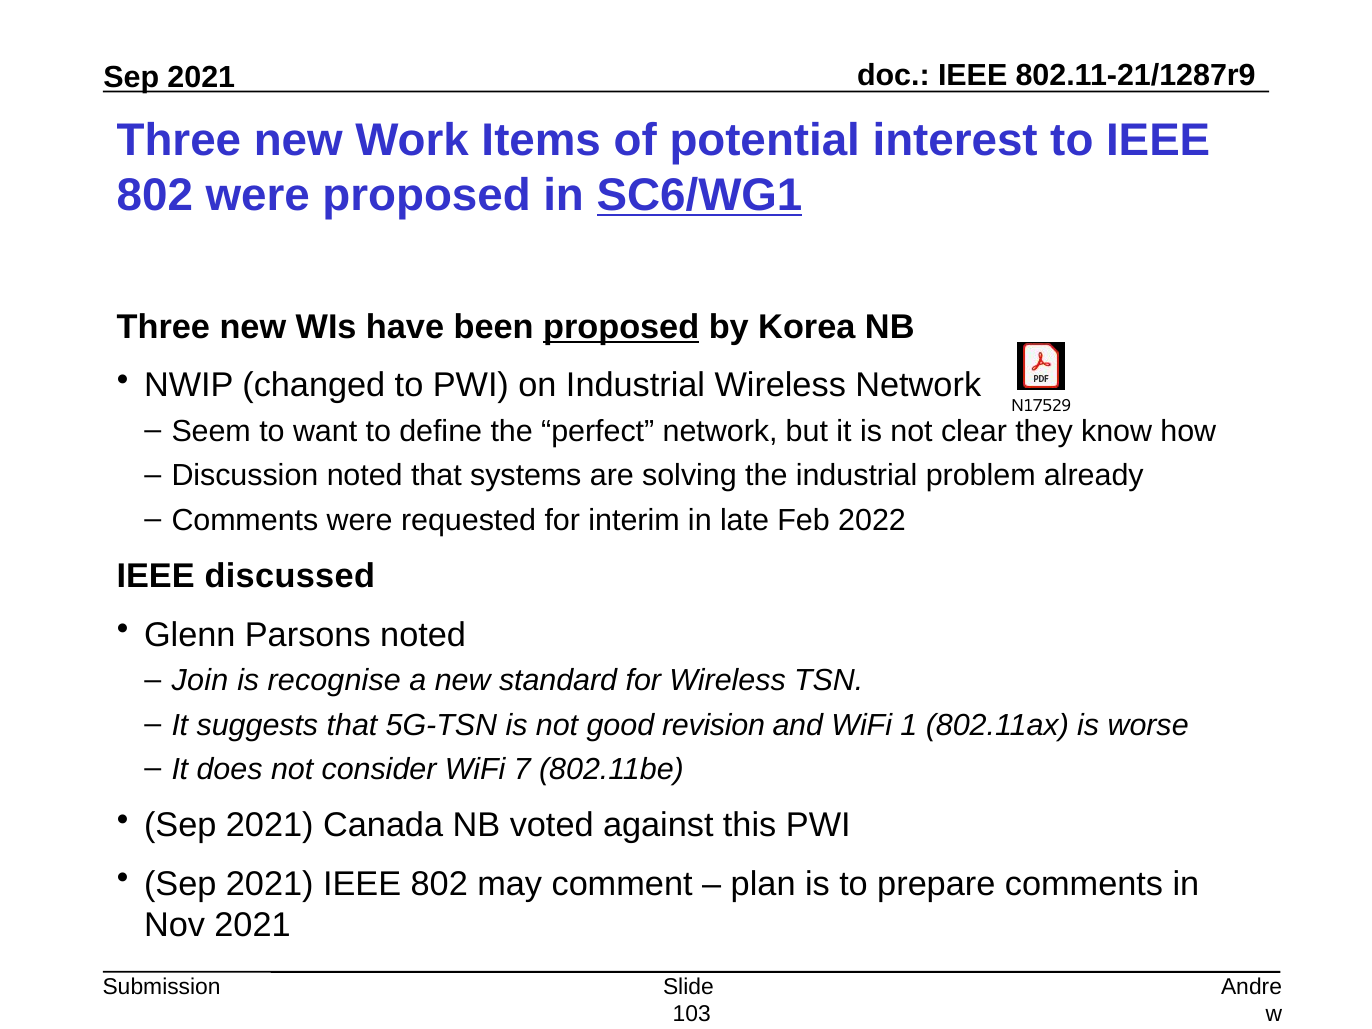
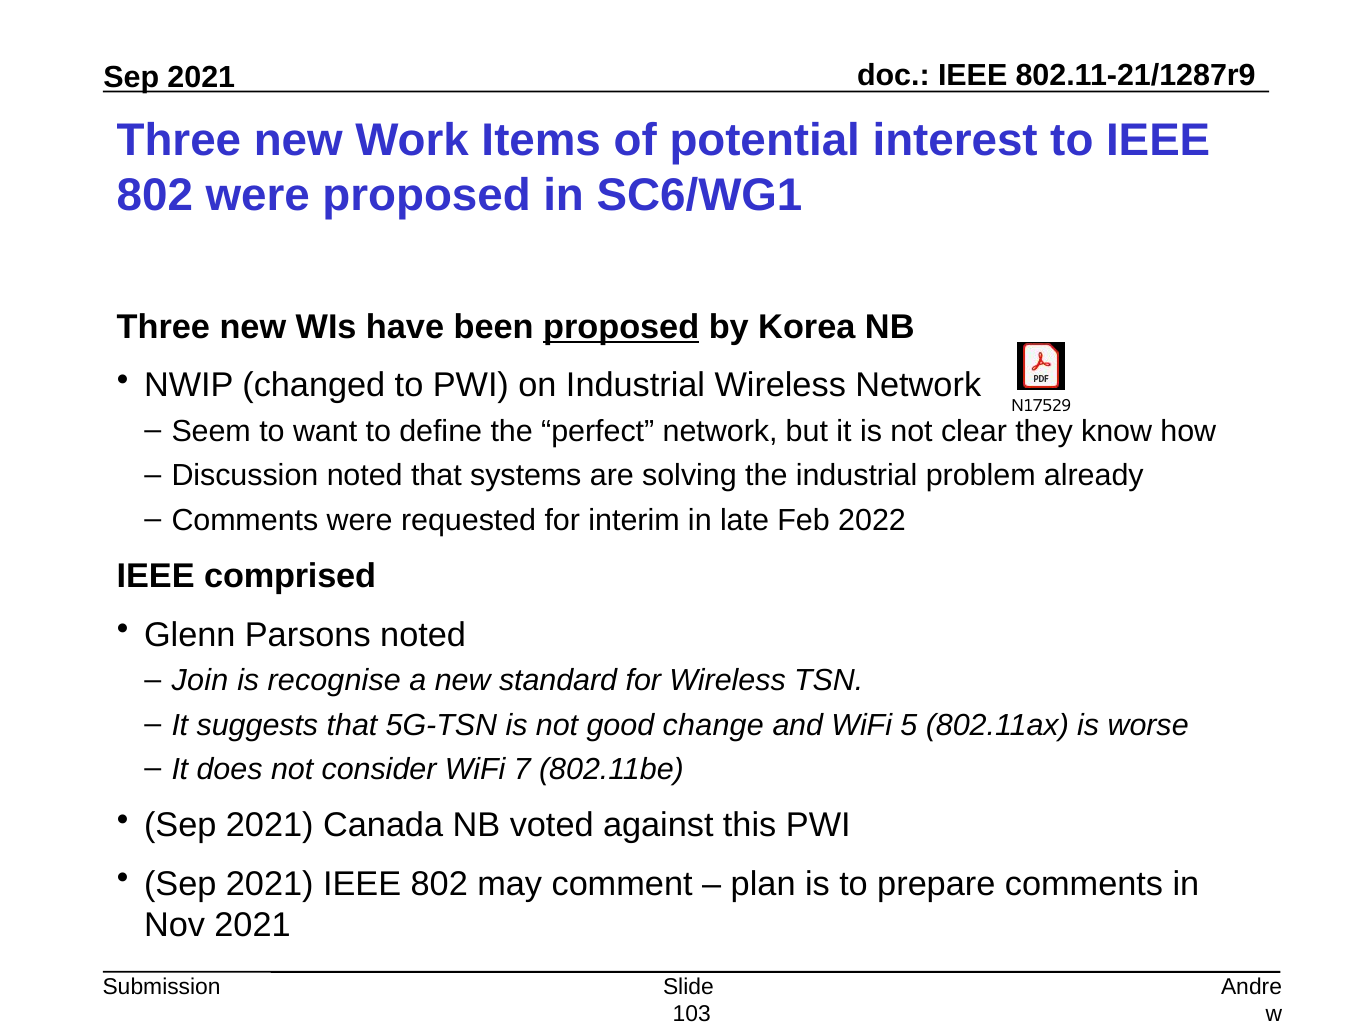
SC6/WG1 underline: present -> none
discussed: discussed -> comprised
revision: revision -> change
1: 1 -> 5
